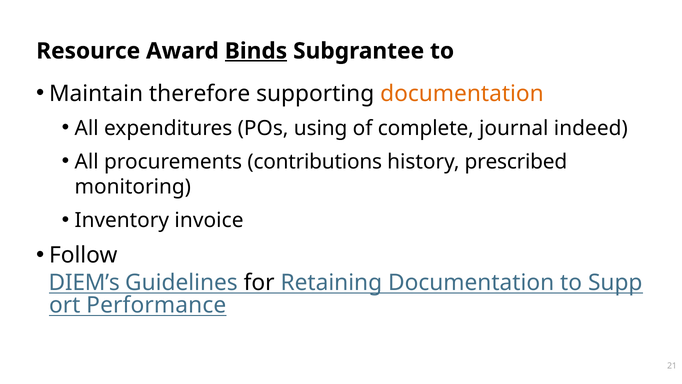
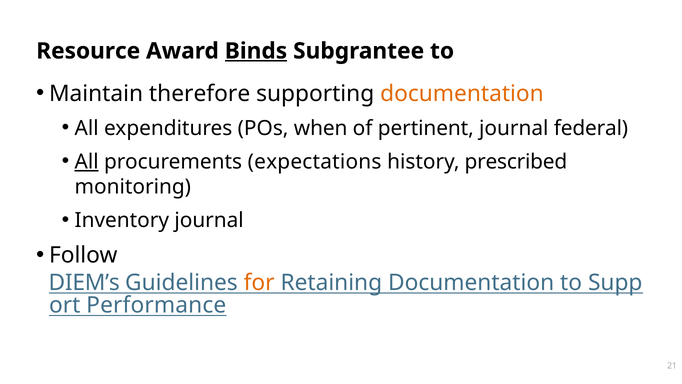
using: using -> when
complete: complete -> pertinent
indeed: indeed -> federal
All at (87, 162) underline: none -> present
contributions: contributions -> expectations
Inventory invoice: invoice -> journal
for colour: black -> orange
